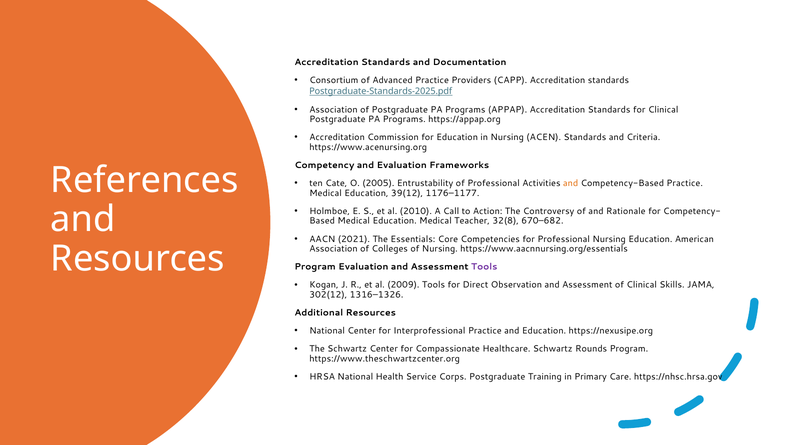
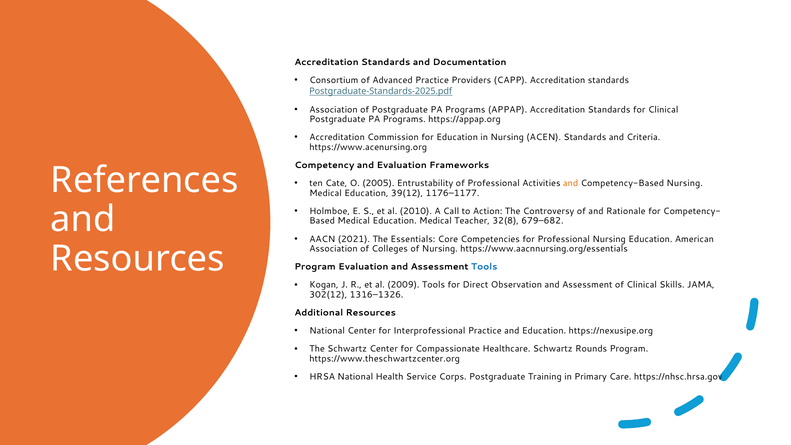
Competency-Based Practice: Practice -> Nursing
670–682: 670–682 -> 679–682
Tools at (484, 267) colour: purple -> blue
